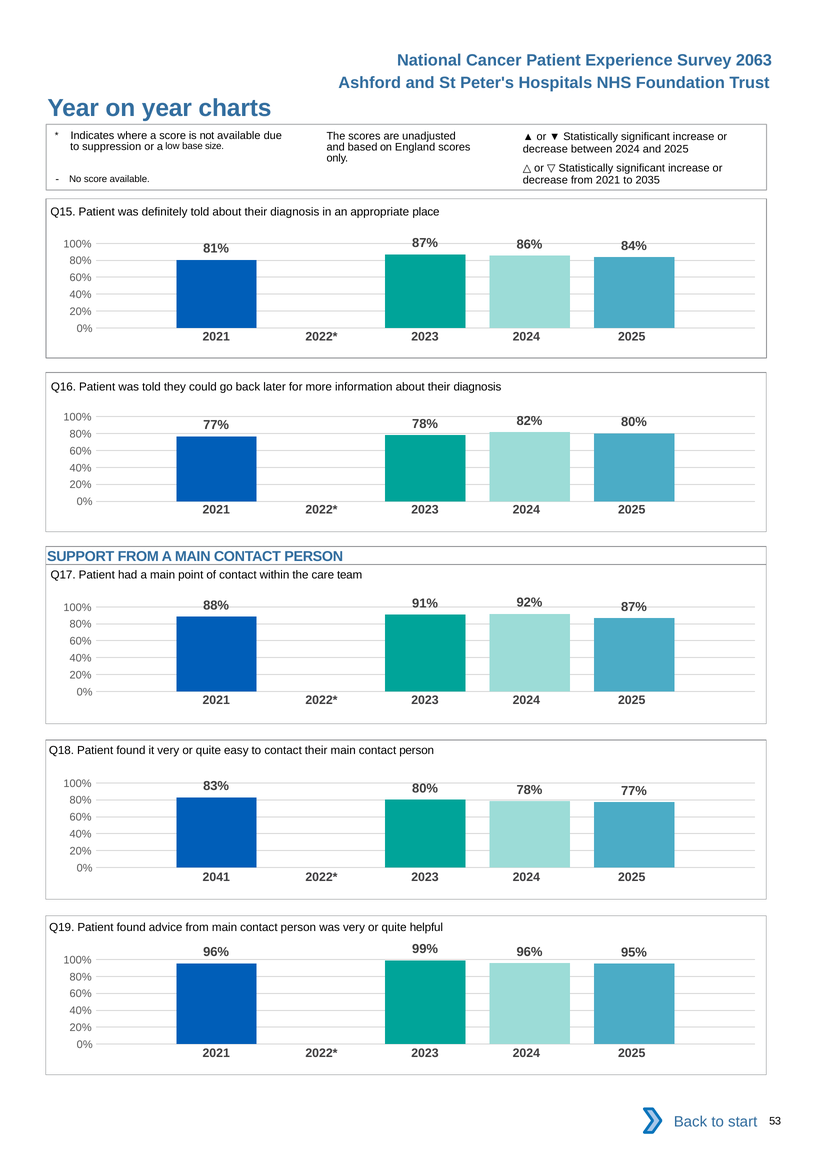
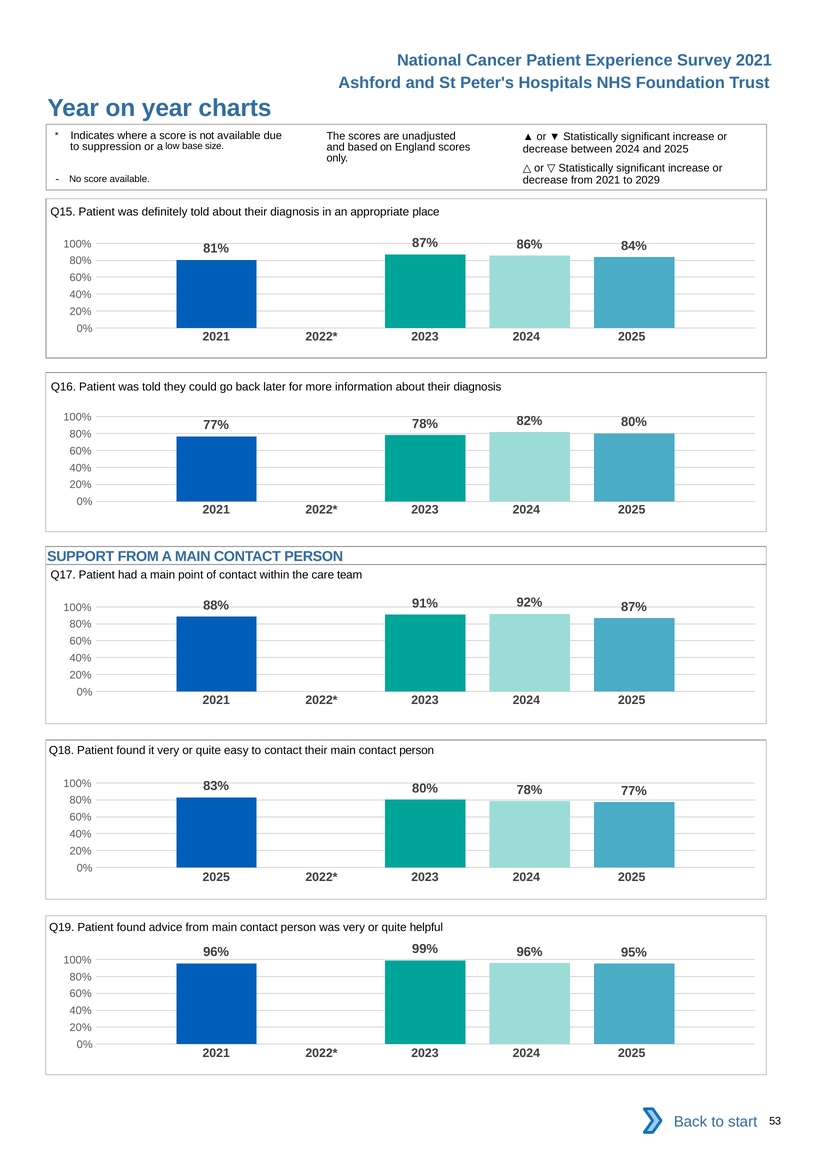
Survey 2063: 2063 -> 2021
2035: 2035 -> 2029
2041 at (216, 877): 2041 -> 2025
